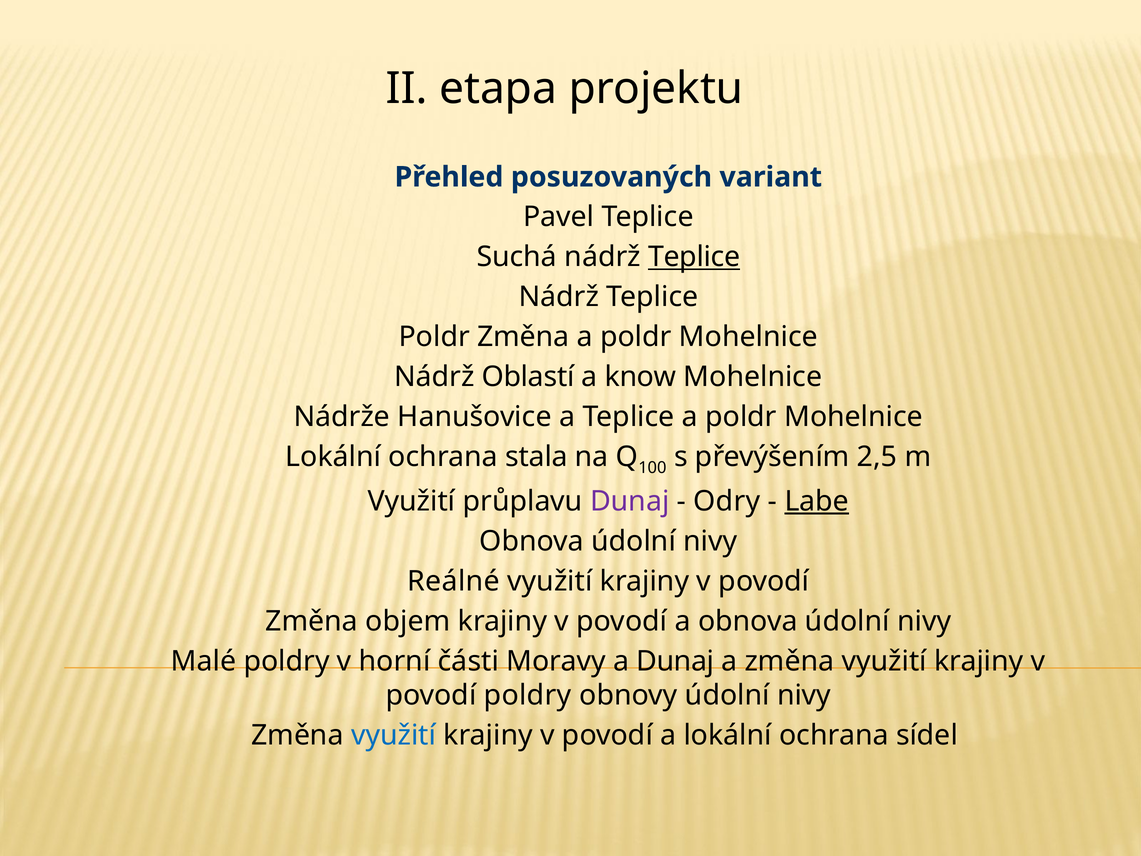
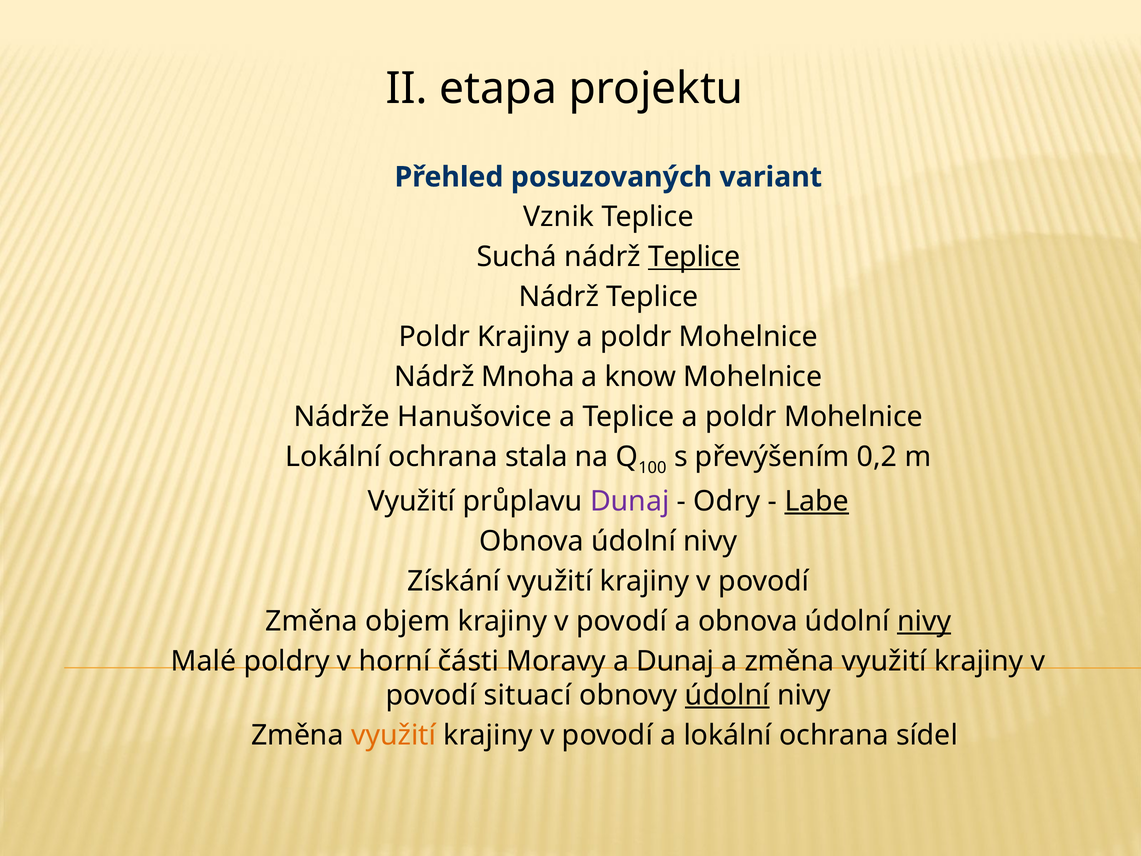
Pavel: Pavel -> Vznik
Poldr Změna: Změna -> Krajiny
Oblastí: Oblastí -> Mnoha
2,5: 2,5 -> 0,2
Reálné: Reálné -> Získání
nivy at (924, 621) underline: none -> present
povodí poldry: poldry -> situací
údolní at (727, 695) underline: none -> present
využití at (394, 735) colour: blue -> orange
